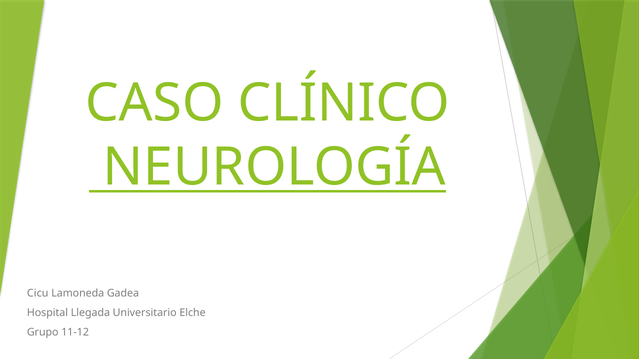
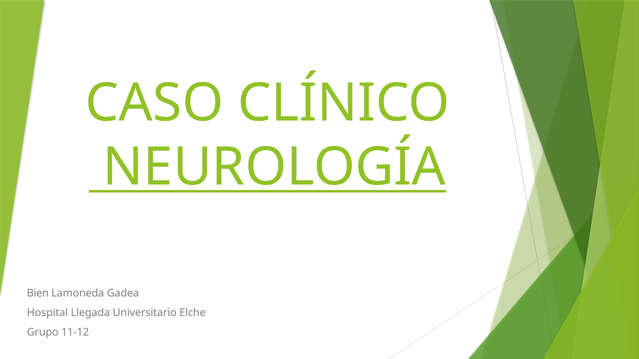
Cicu: Cicu -> Bien
